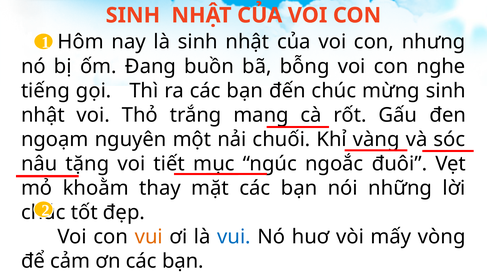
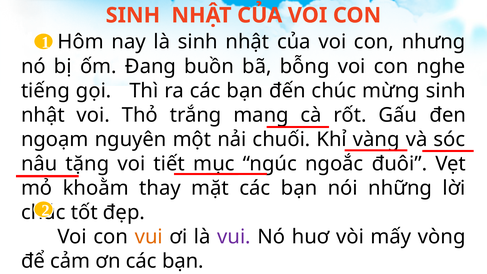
vui at (234, 237) colour: blue -> purple
